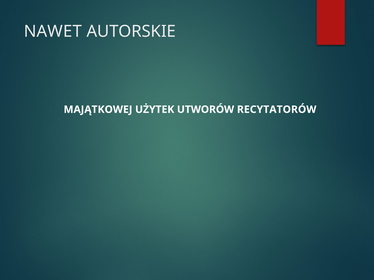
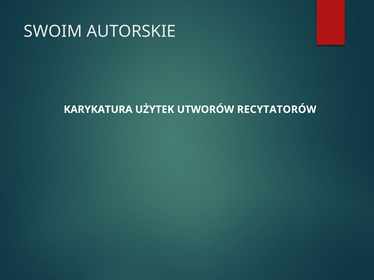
NAWET: NAWET -> SWOIM
MAJĄTKOWEJ: MAJĄTKOWEJ -> KARYKATURA
